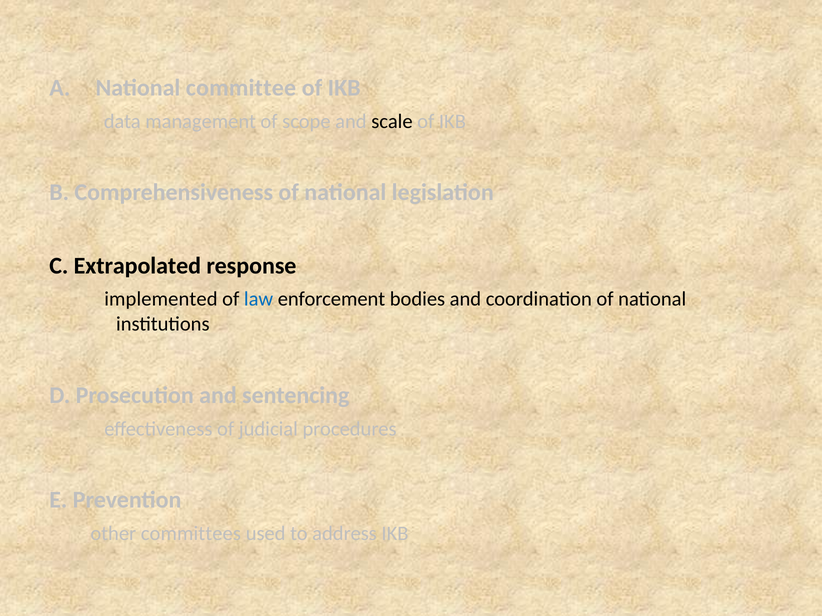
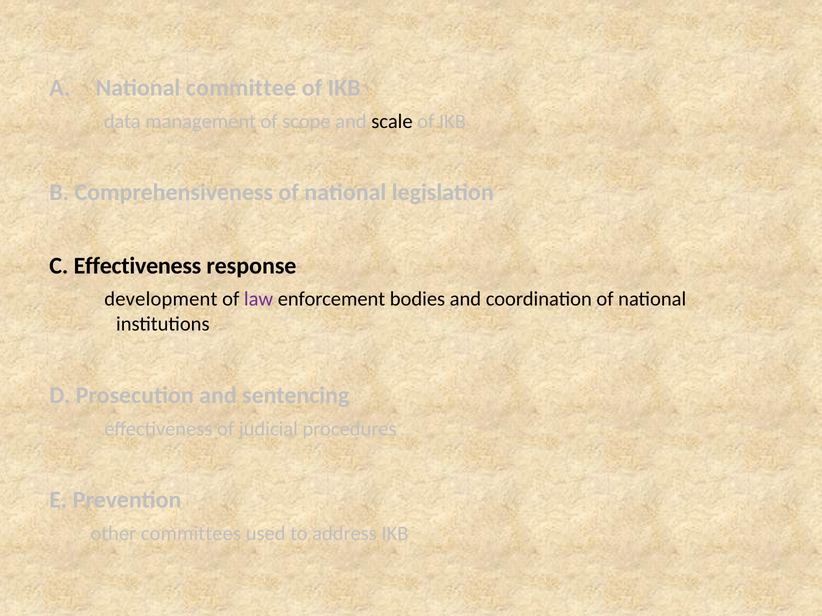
C Extrapolated: Extrapolated -> Effectiveness
implemented: implemented -> development
law colour: blue -> purple
